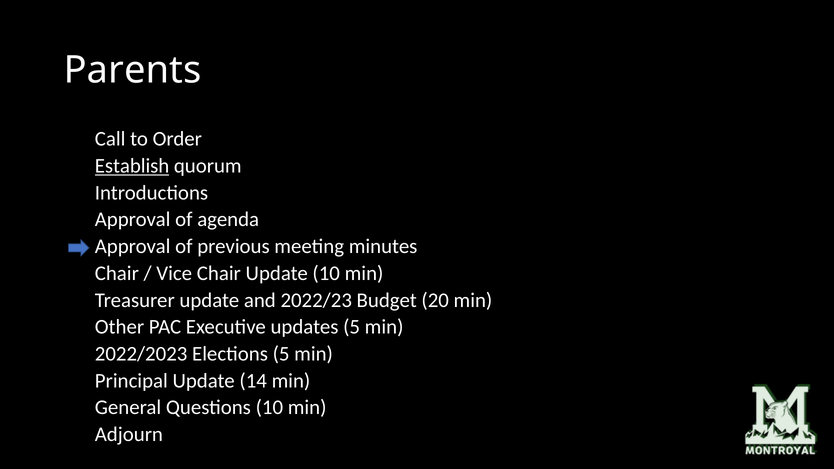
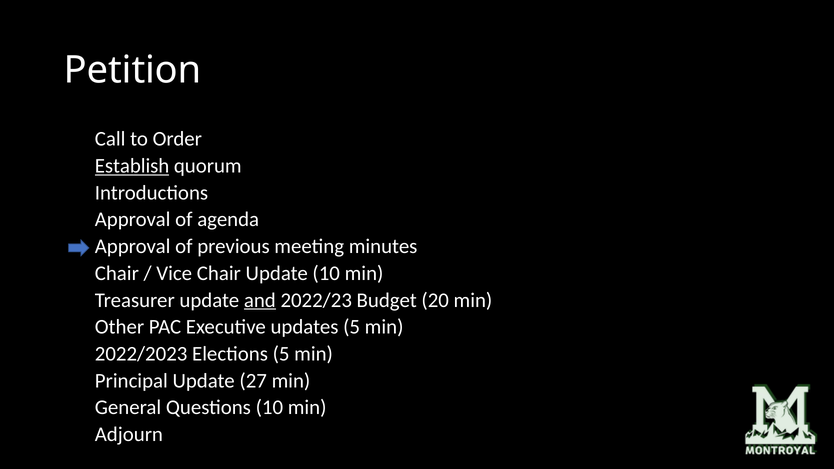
Parents: Parents -> Petition
and underline: none -> present
14: 14 -> 27
